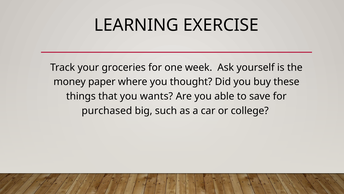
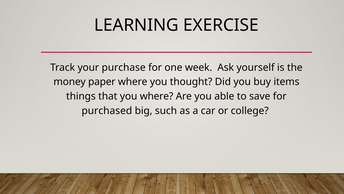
groceries: groceries -> purchase
these: these -> items
you wants: wants -> where
